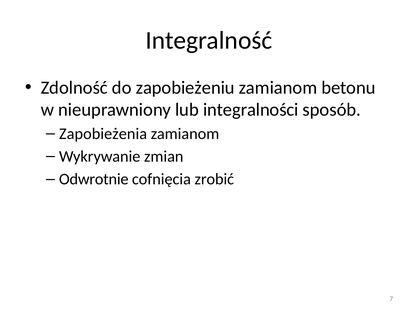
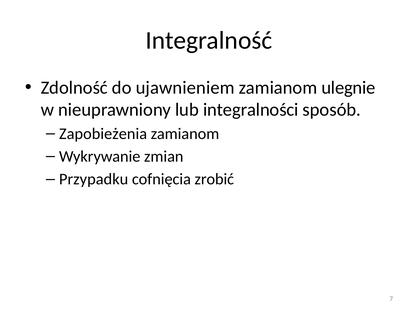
zapobieżeniu: zapobieżeniu -> ujawnieniem
betonu: betonu -> ulegnie
Odwrotnie: Odwrotnie -> Przypadku
